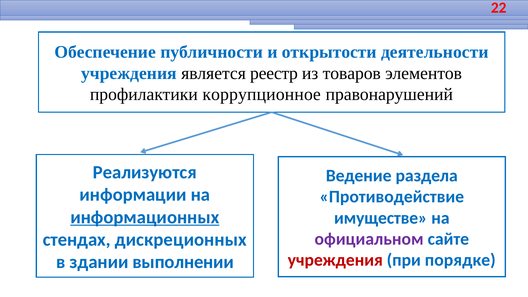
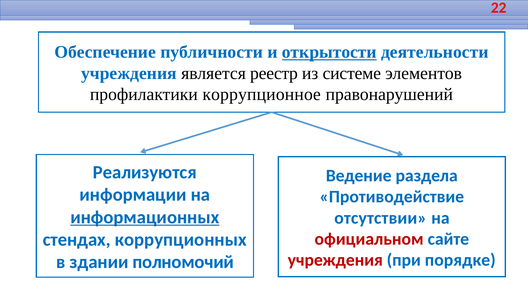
открытости underline: none -> present
товаров: товаров -> системе
имуществе: имуществе -> отсутствии
официальном colour: purple -> red
дискреционных: дискреционных -> коррупционных
выполнении: выполнении -> полномочий
